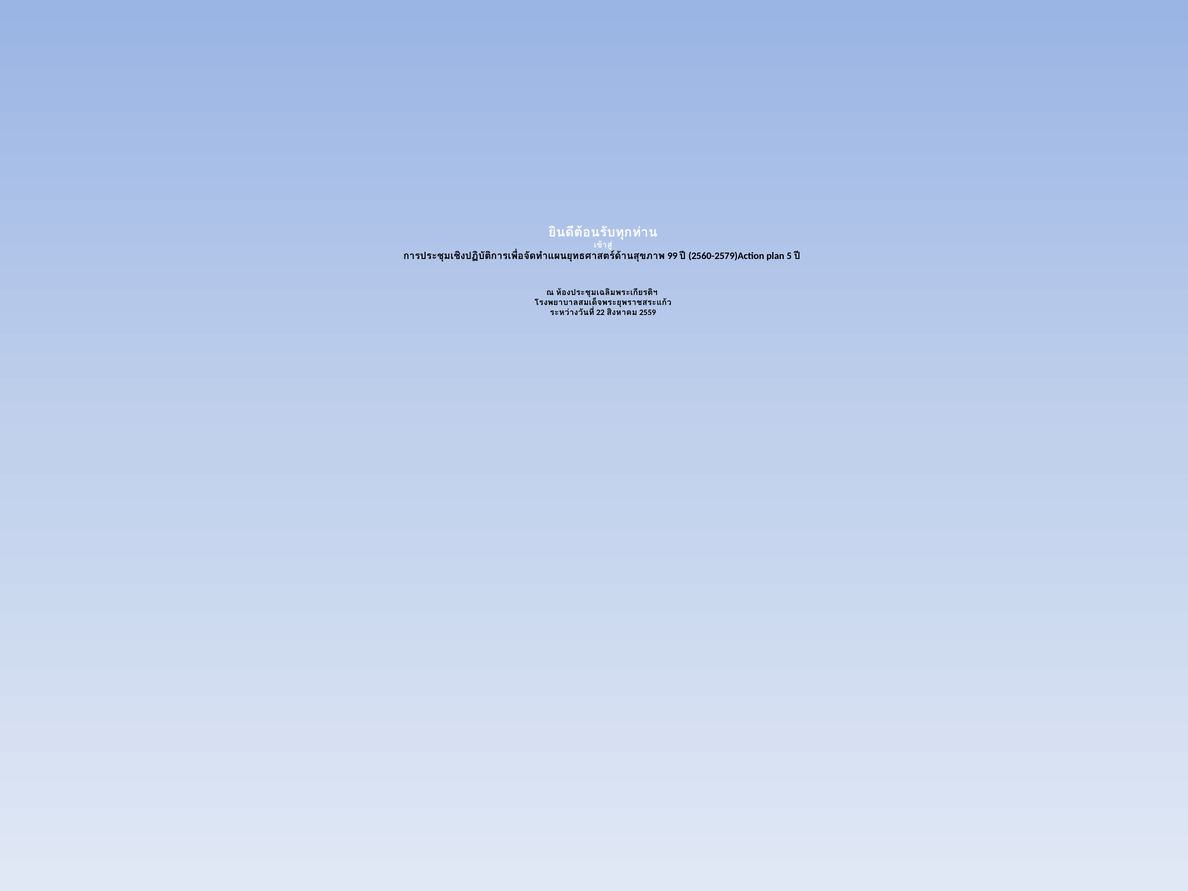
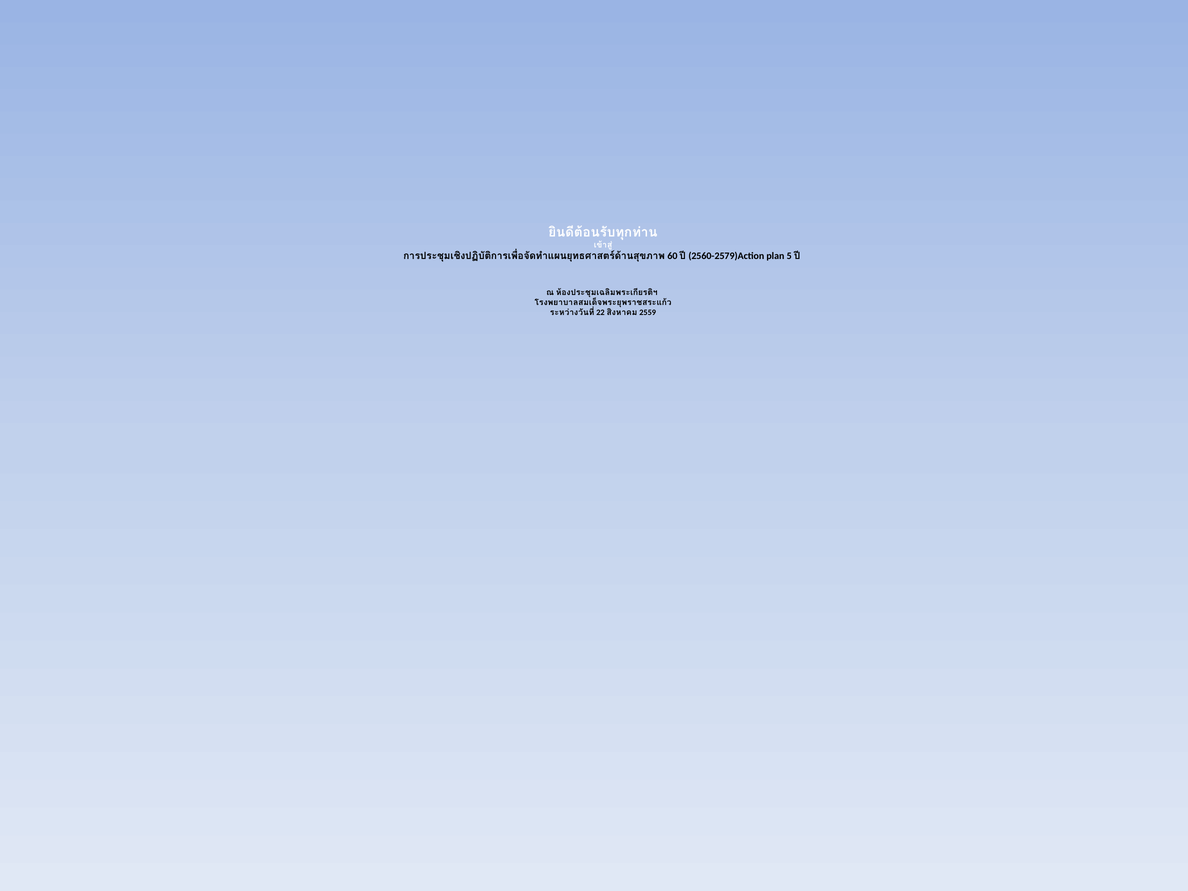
99: 99 -> 60
